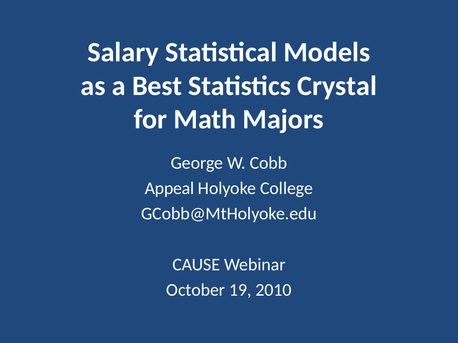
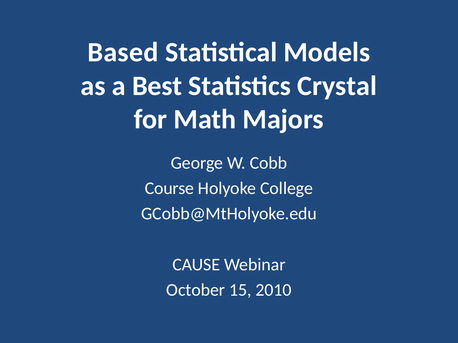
Salary: Salary -> Based
Appeal: Appeal -> Course
19: 19 -> 15
